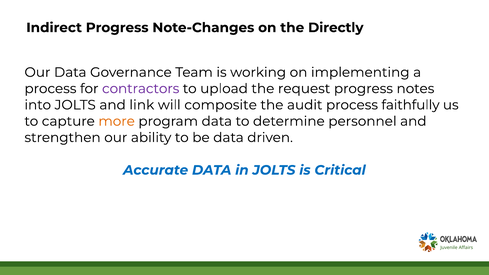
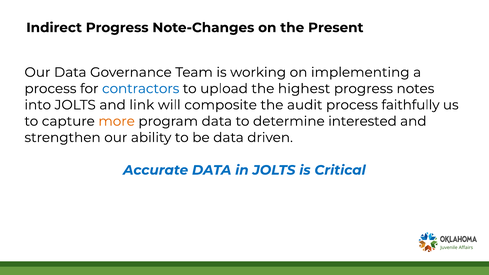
Directly: Directly -> Present
contractors colour: purple -> blue
request: request -> highest
personnel: personnel -> interested
